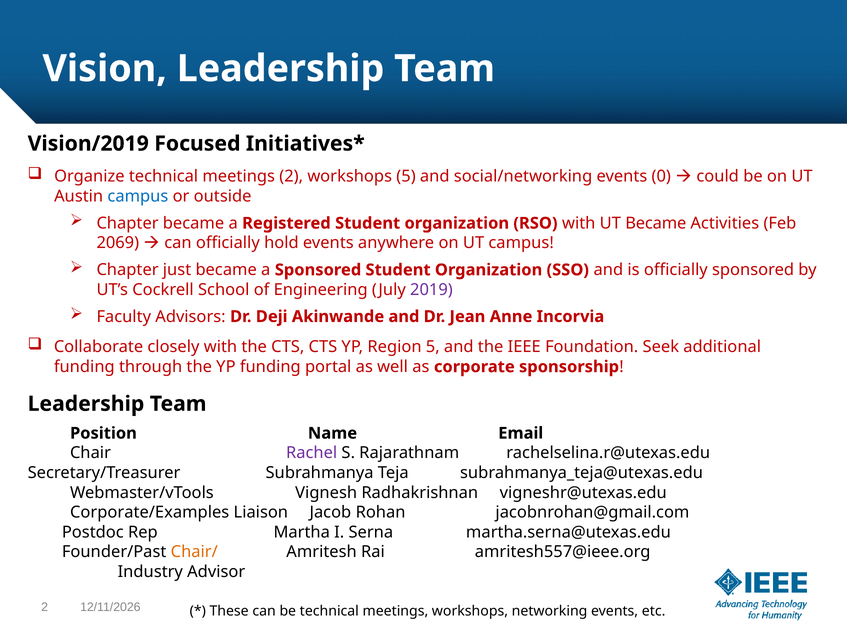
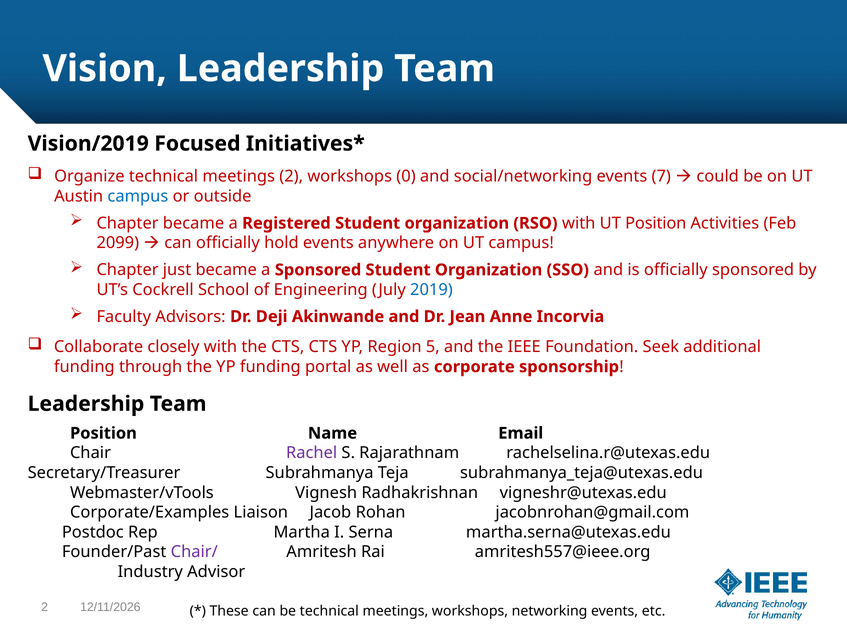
workshops 5: 5 -> 0
0: 0 -> 7
UT Became: Became -> Position
2069: 2069 -> 2099
2019 colour: purple -> blue
Chair/ colour: orange -> purple
